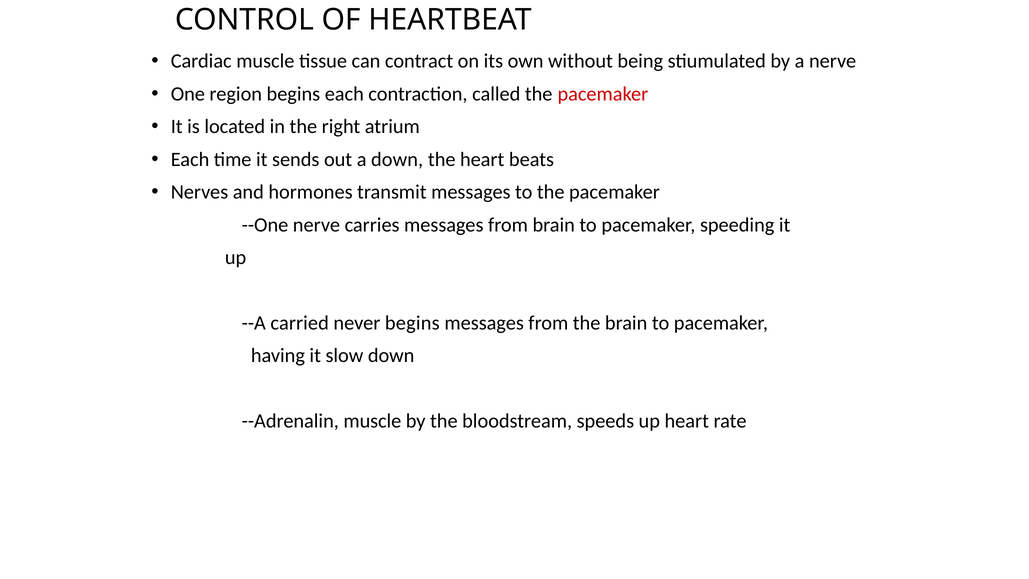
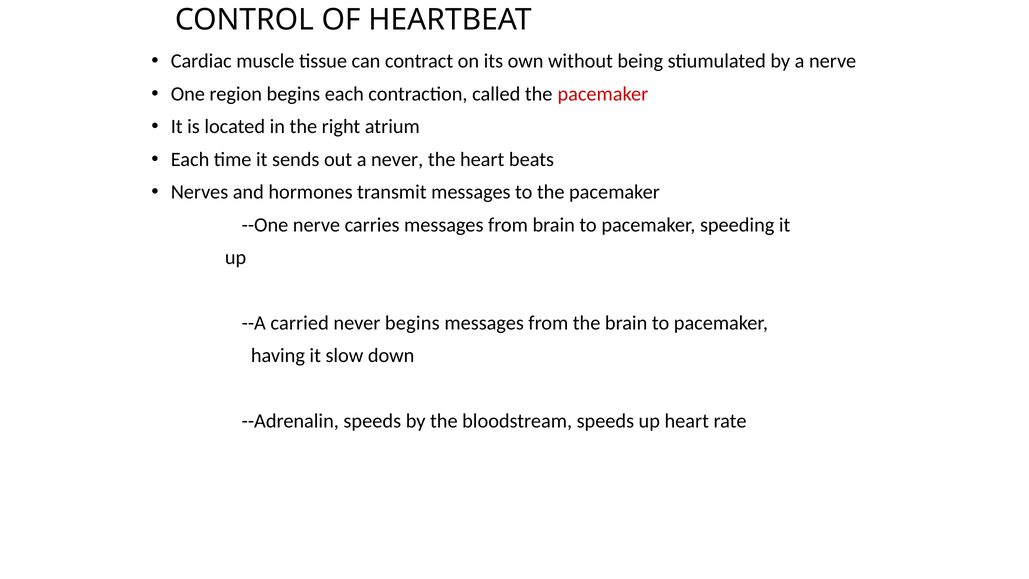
a down: down -> never
--Adrenalin muscle: muscle -> speeds
